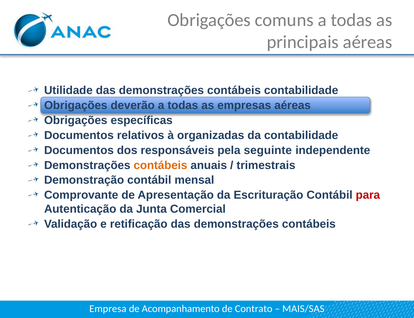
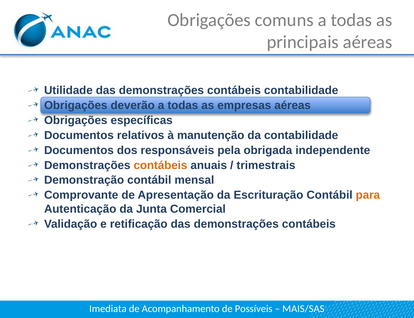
organizadas: organizadas -> manutenção
seguinte: seguinte -> obrigada
para colour: red -> orange
Empresa: Empresa -> Imediata
Contrato: Contrato -> Possíveis
